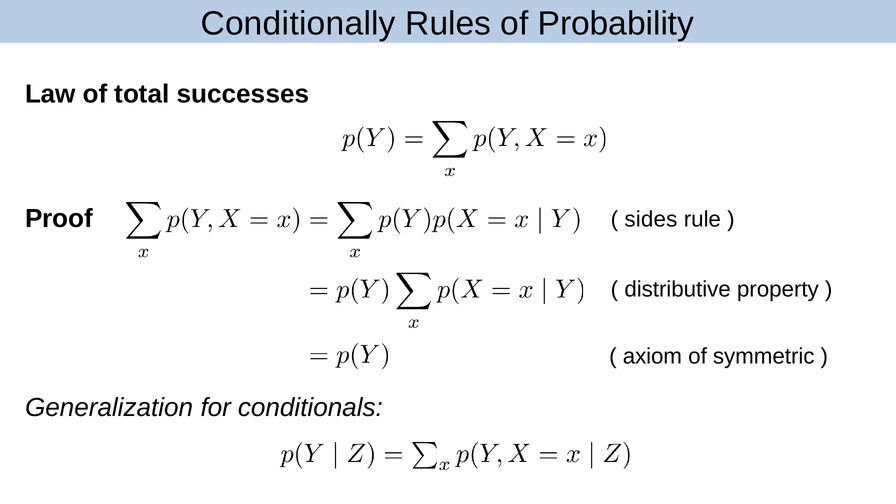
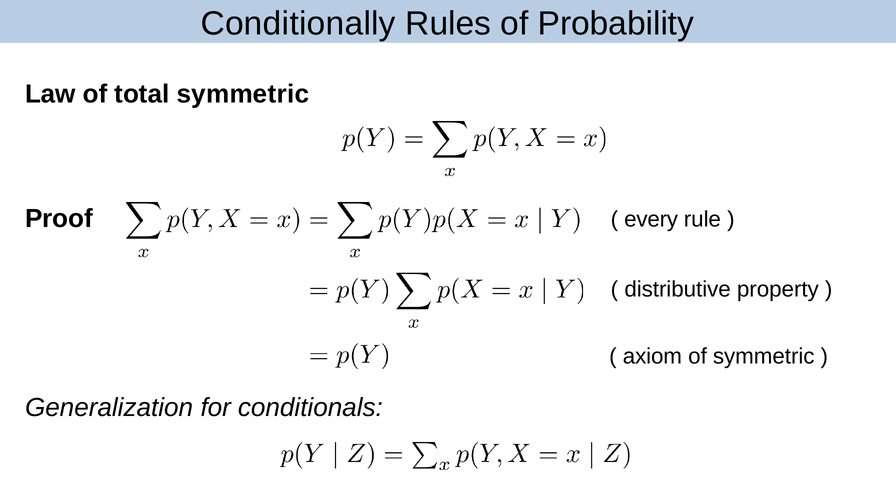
total successes: successes -> symmetric
sides: sides -> every
